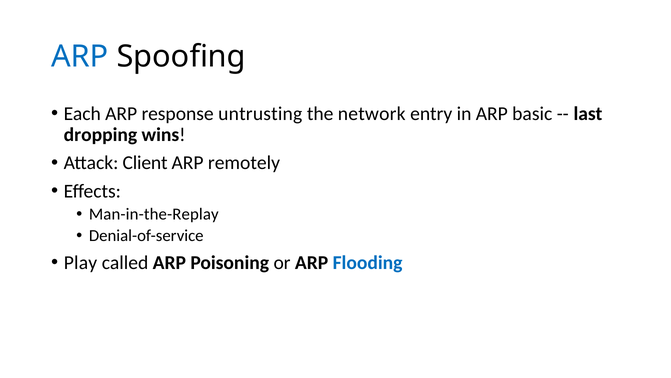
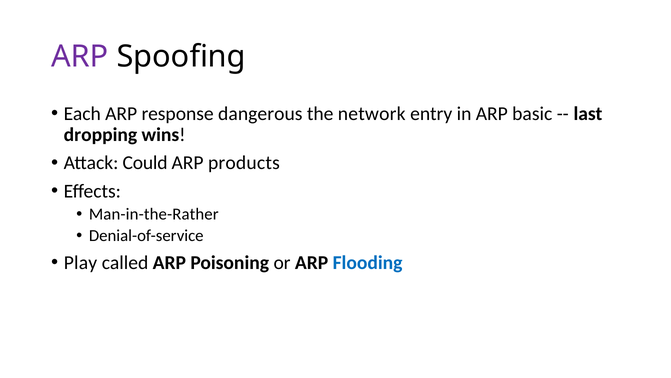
ARP at (80, 56) colour: blue -> purple
untrusting: untrusting -> dangerous
Client: Client -> Could
remotely: remotely -> products
Man-in-the-Replay: Man-in-the-Replay -> Man-in-the-Rather
